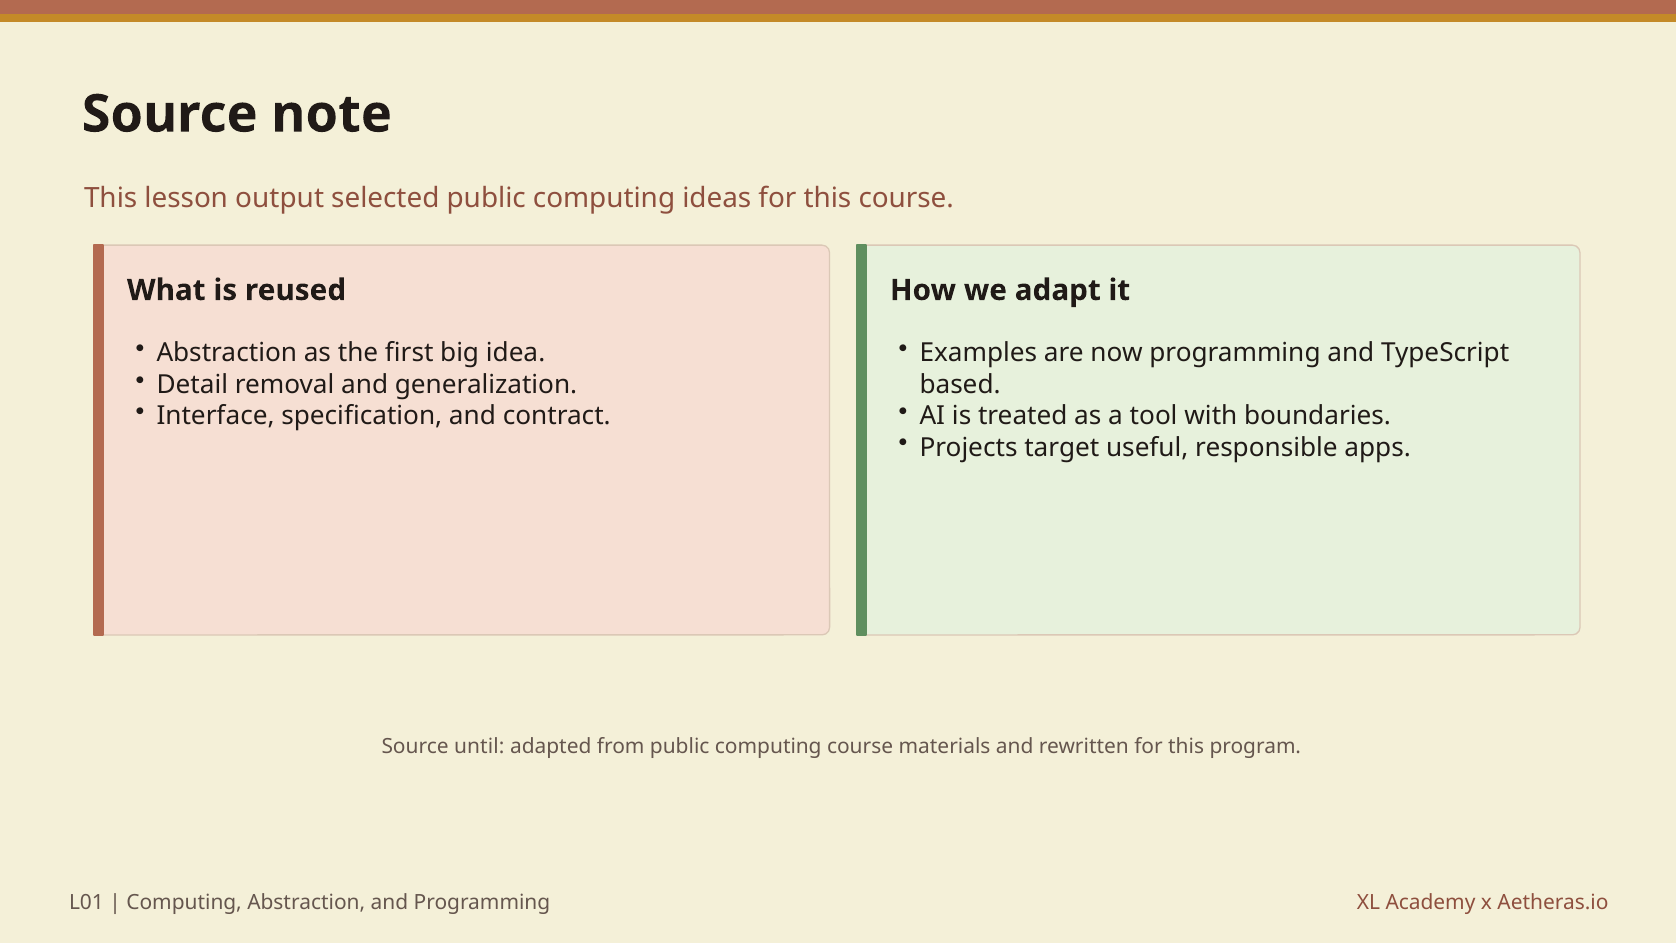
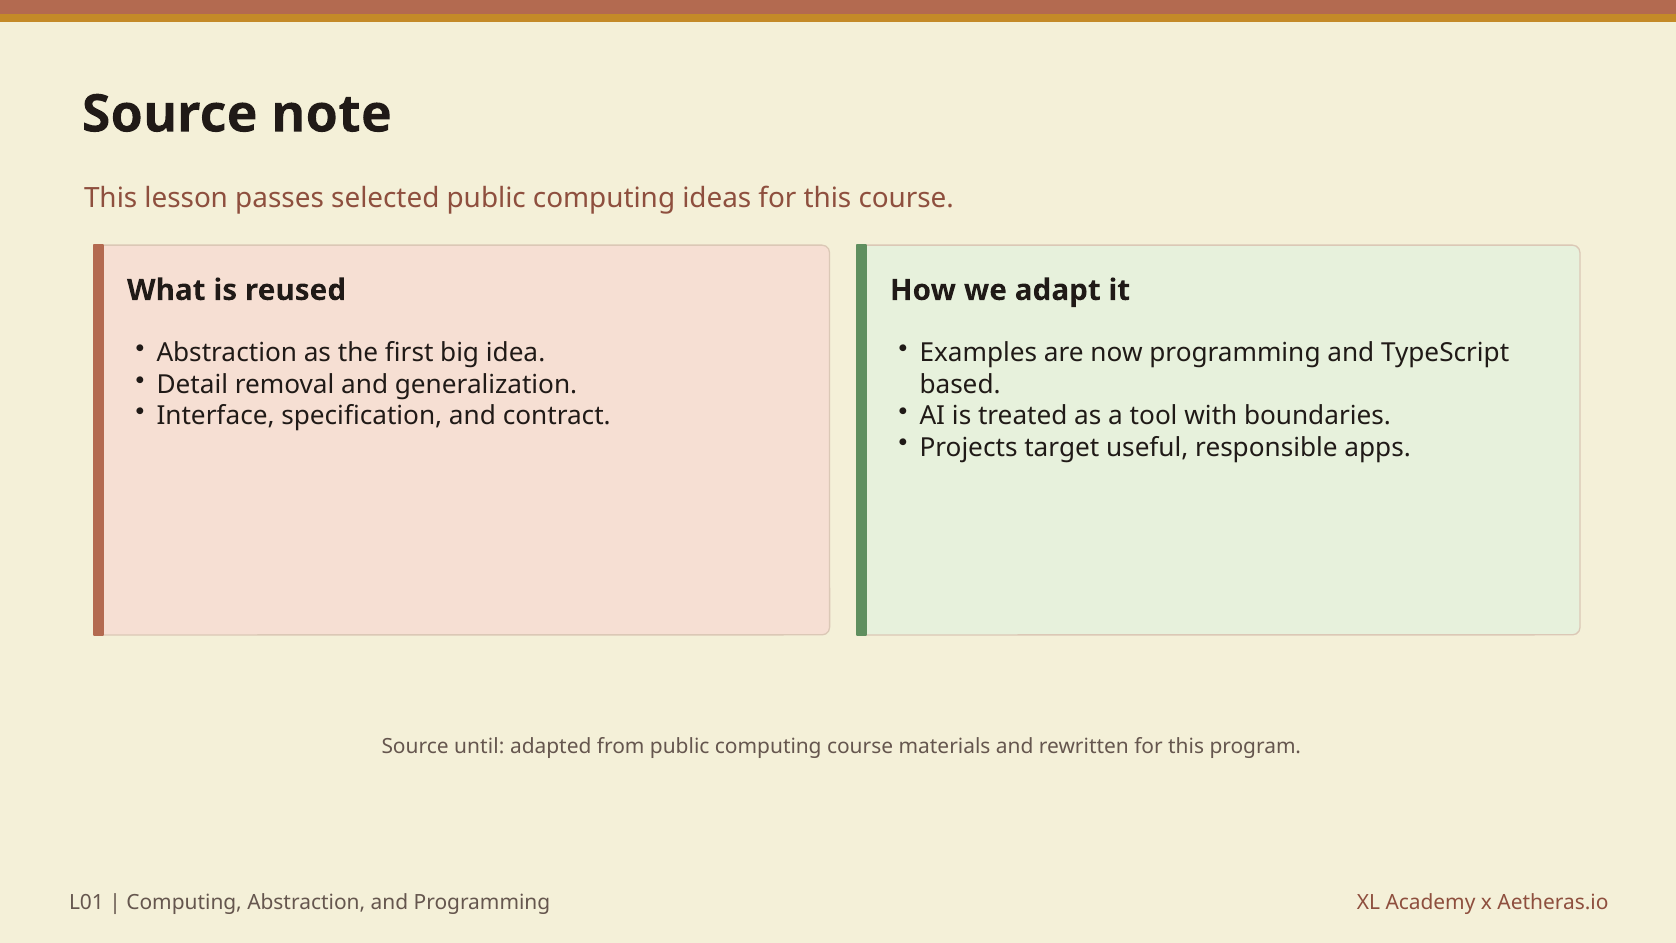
output: output -> passes
